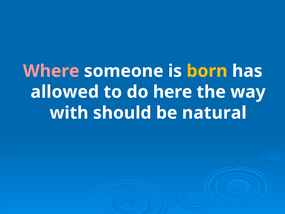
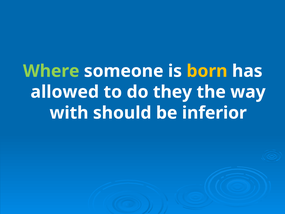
Where colour: pink -> light green
here: here -> they
natural: natural -> inferior
